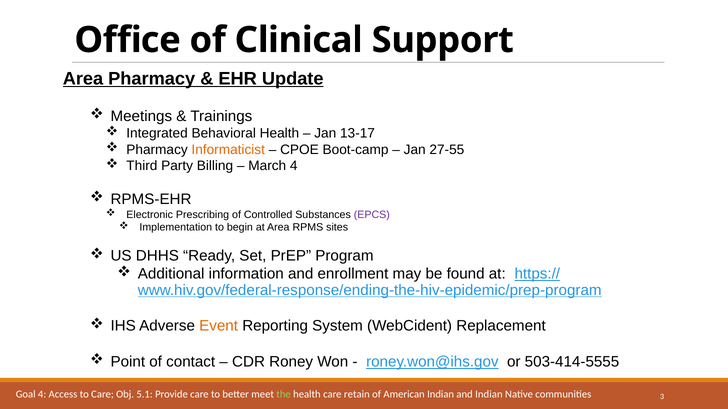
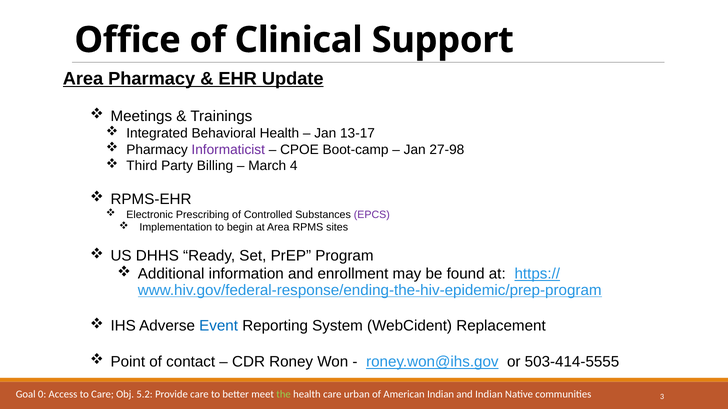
Informaticist colour: orange -> purple
27-55: 27-55 -> 27-98
Event colour: orange -> blue
Goal 4: 4 -> 0
5.1: 5.1 -> 5.2
retain: retain -> urban
